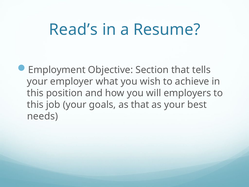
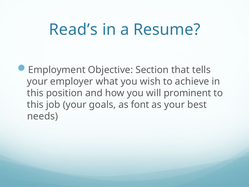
employers: employers -> prominent
as that: that -> font
